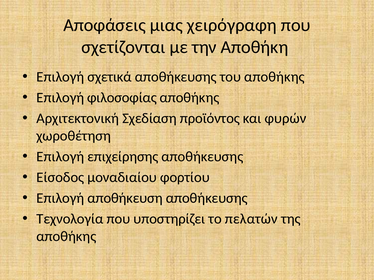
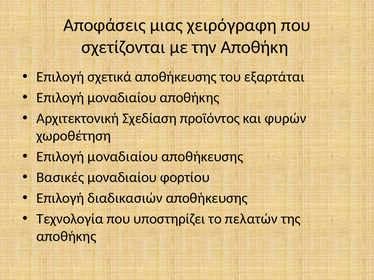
του αποθήκης: αποθήκης -> εξαρτάται
φιλοσοφίας at (122, 98): φιλοσοφίας -> μοναδιαίου
επιχείρησης at (123, 157): επιχείρησης -> μοναδιαίου
Είσοδος: Είσοδος -> Βασικές
αποθήκευση: αποθήκευση -> διαδικασιών
